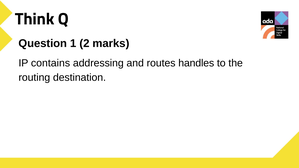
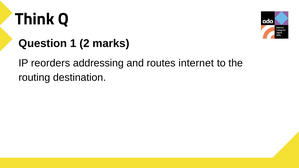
contains: contains -> reorders
handles: handles -> internet
